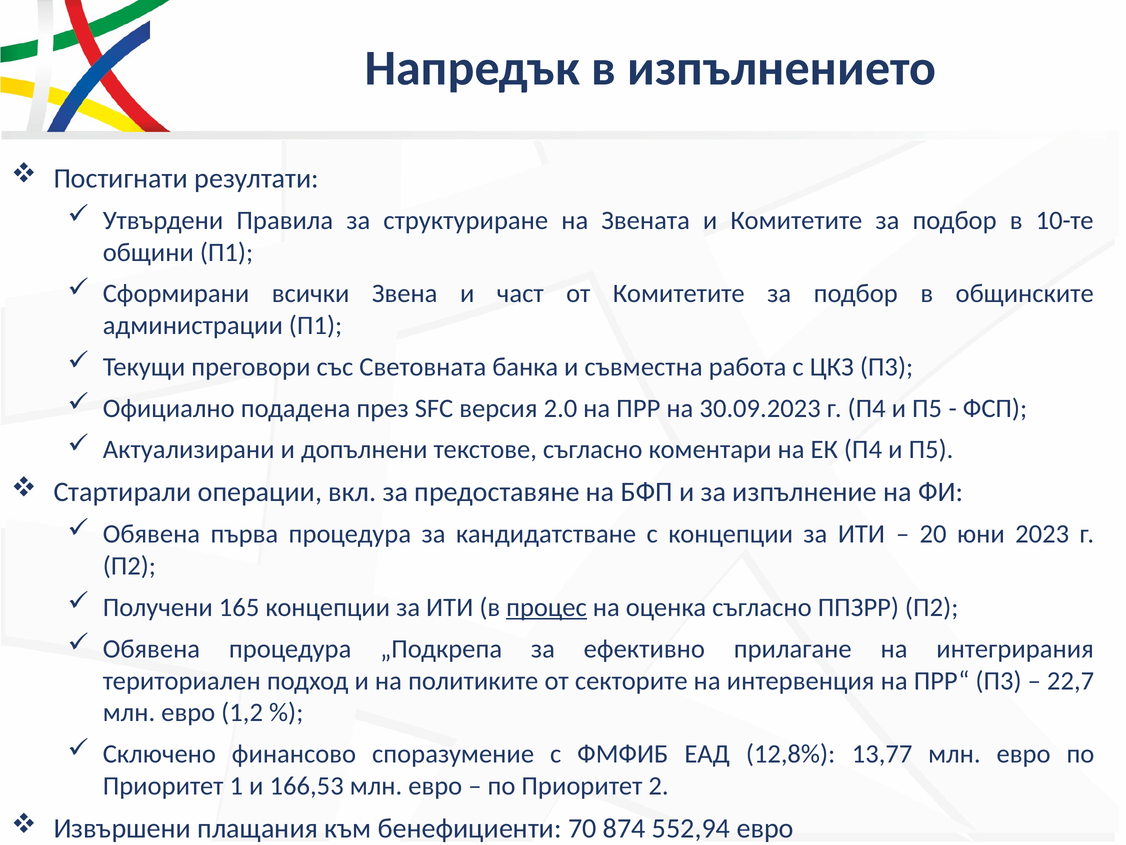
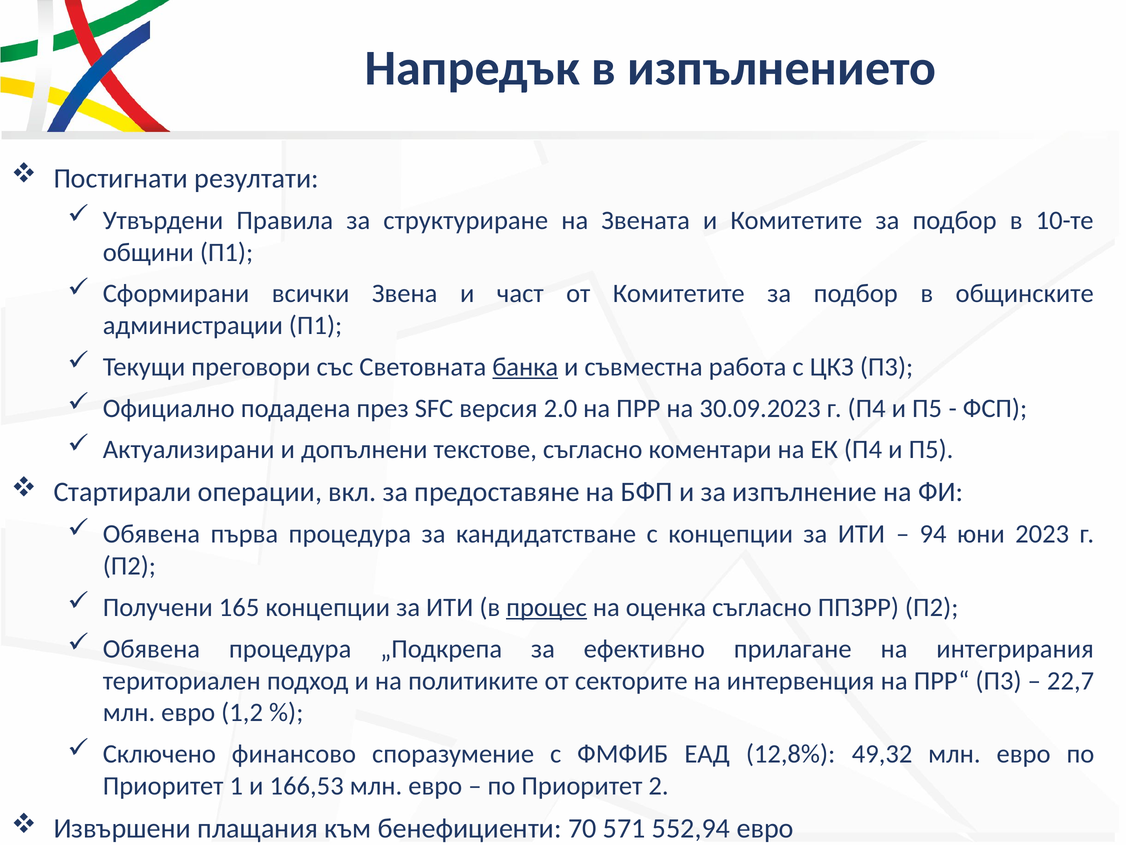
банка underline: none -> present
20: 20 -> 94
13,77: 13,77 -> 49,32
874: 874 -> 571
